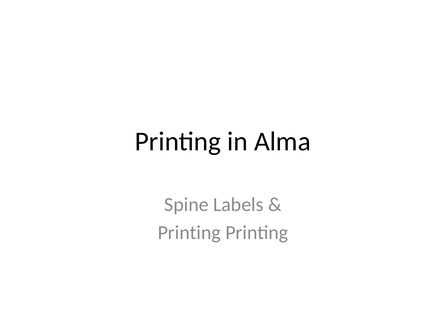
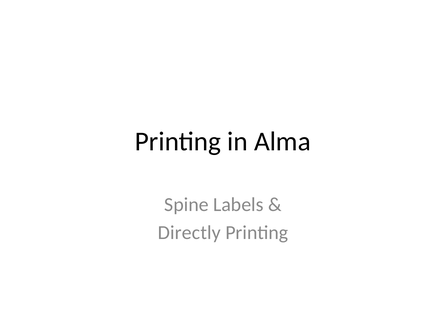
Printing at (189, 233): Printing -> Directly
